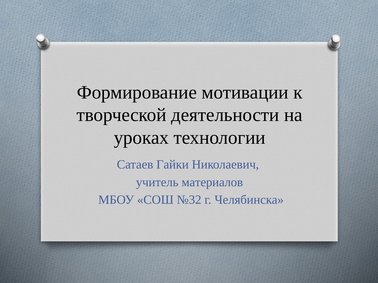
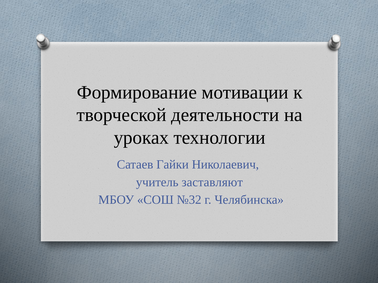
материалов: материалов -> заставляют
